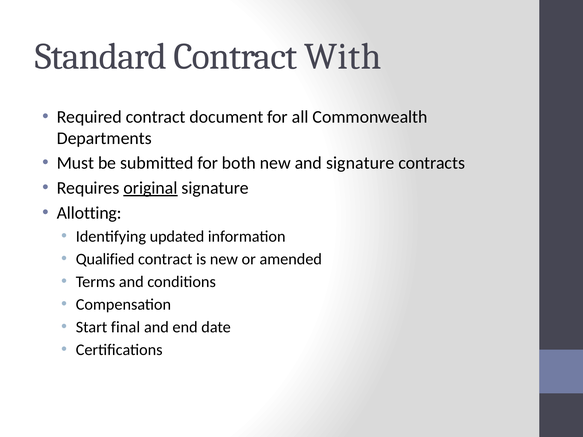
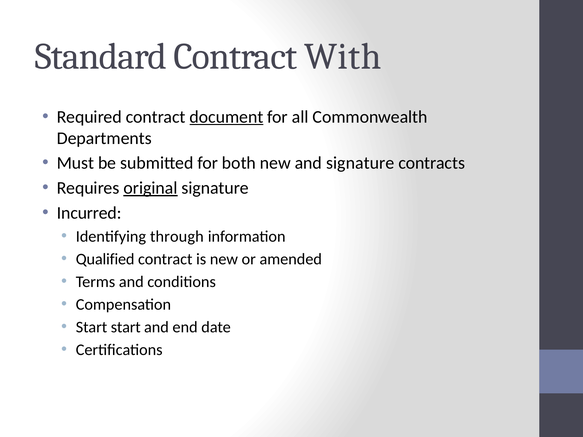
document underline: none -> present
Allotting: Allotting -> Incurred
updated: updated -> through
Start final: final -> start
